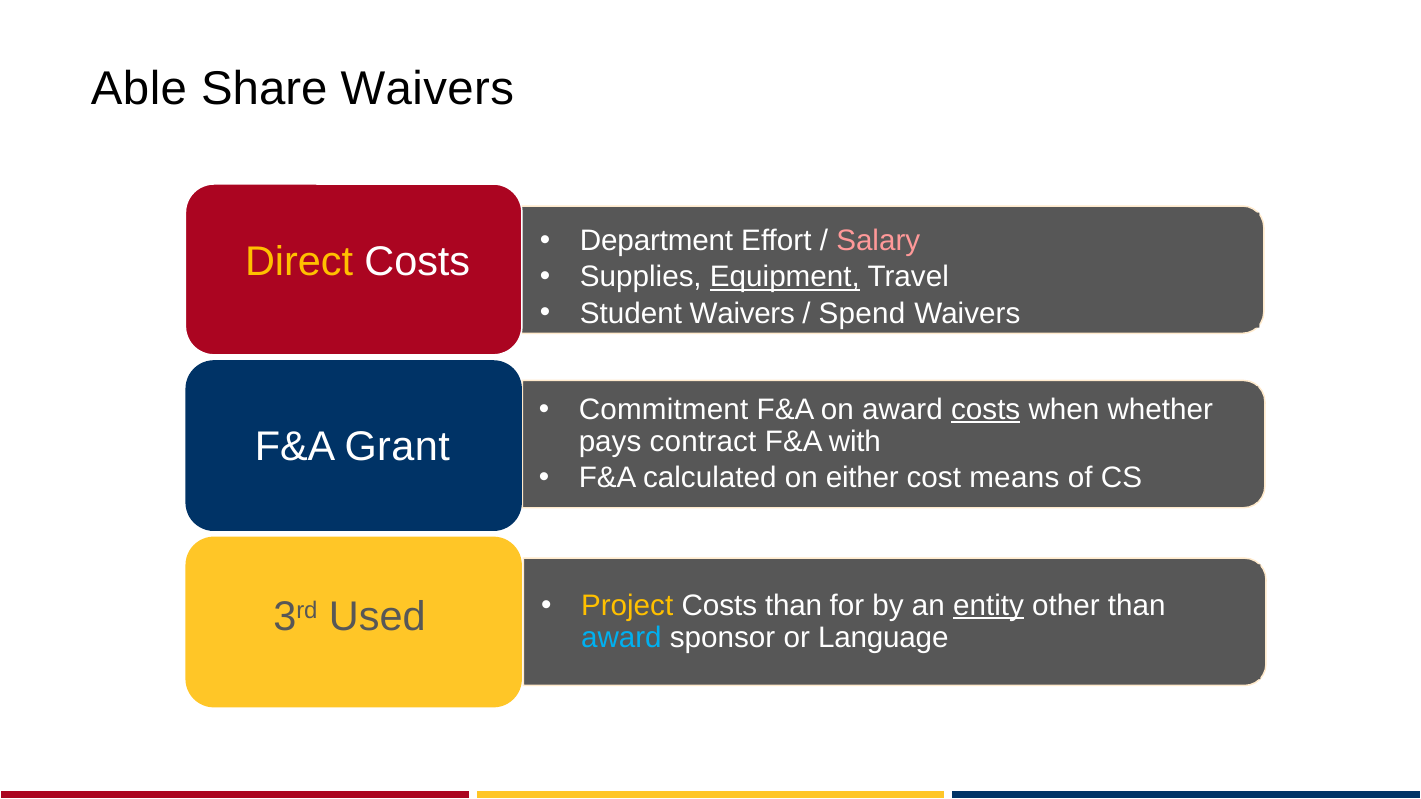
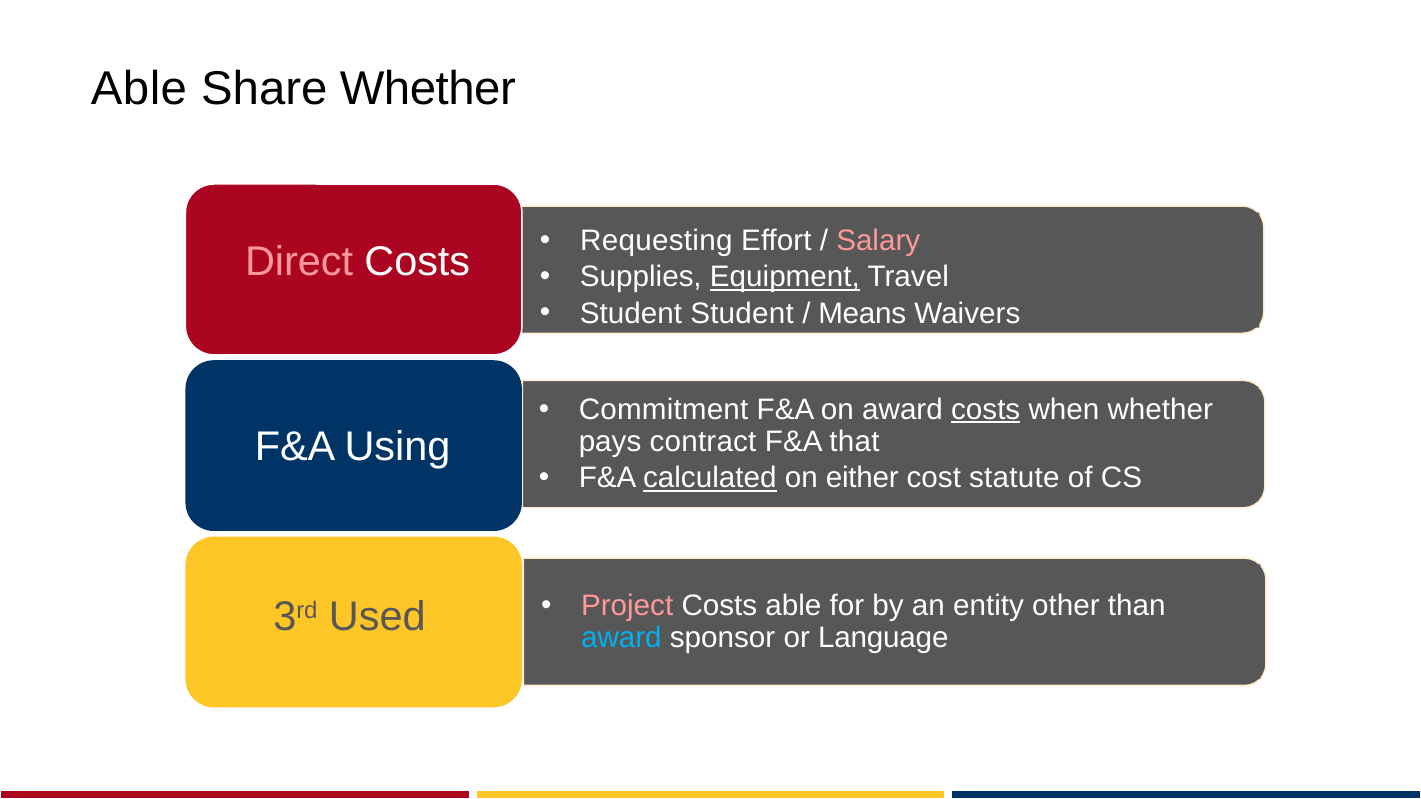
Share Waivers: Waivers -> Whether
Department: Department -> Requesting
Direct colour: yellow -> pink
Student Waivers: Waivers -> Student
Spend: Spend -> Means
Grant: Grant -> Using
with: with -> that
calculated underline: none -> present
means: means -> statute
Project colour: yellow -> pink
Costs than: than -> able
entity underline: present -> none
